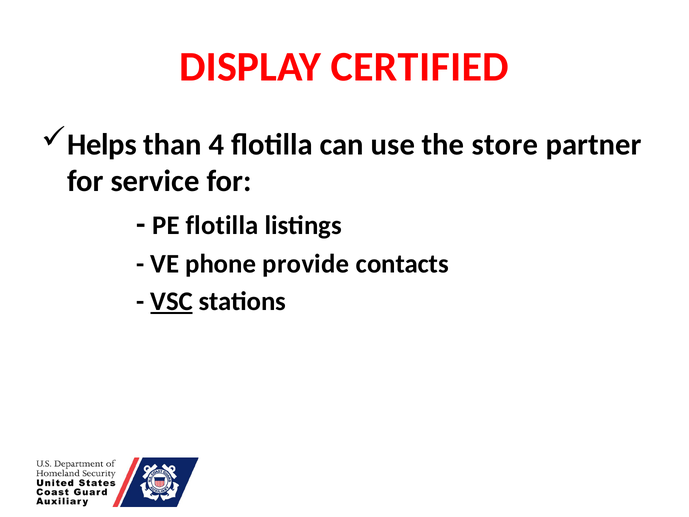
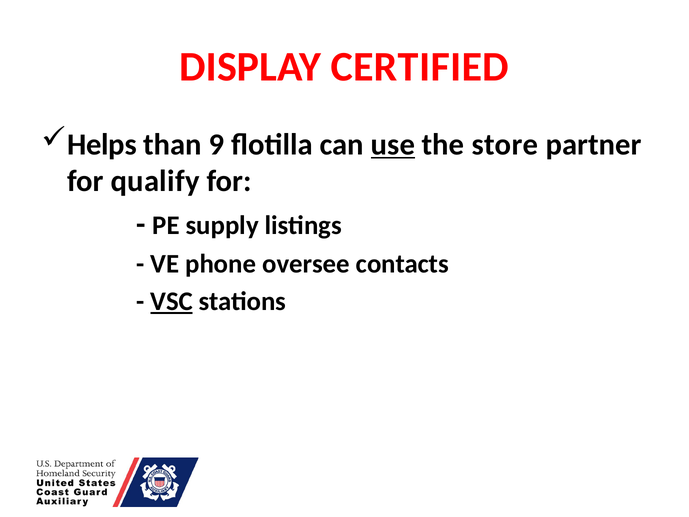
4: 4 -> 9
use underline: none -> present
service: service -> qualify
PE flotilla: flotilla -> supply
provide: provide -> oversee
